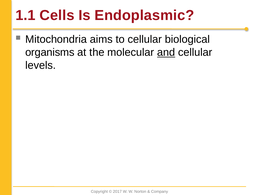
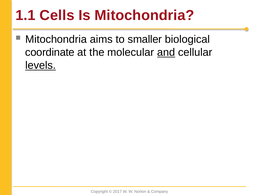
Is Endoplasmic: Endoplasmic -> Mitochondria
to cellular: cellular -> smaller
organisms: organisms -> coordinate
levels underline: none -> present
